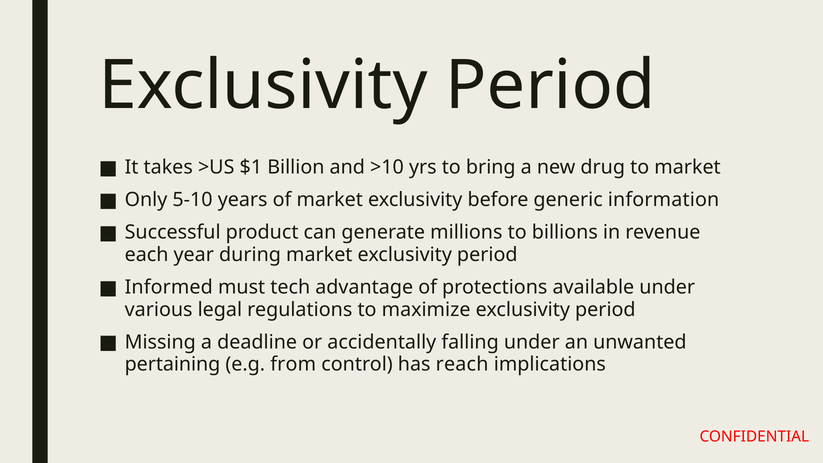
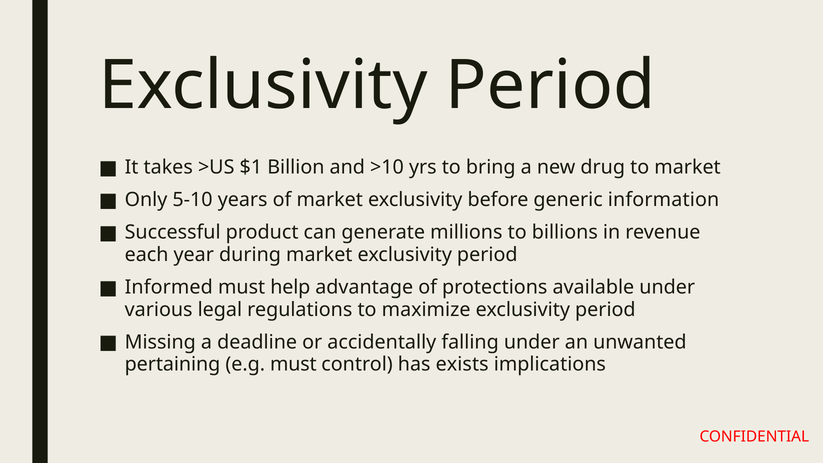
tech: tech -> help
e.g from: from -> must
reach: reach -> exists
